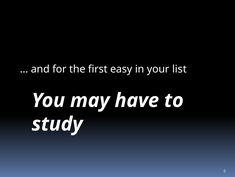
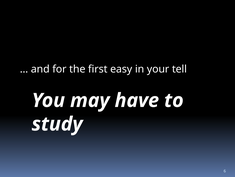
list: list -> tell
